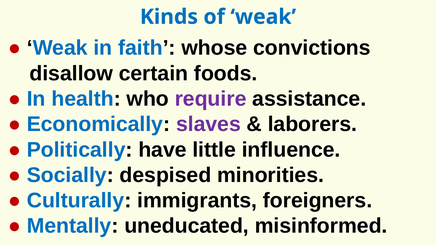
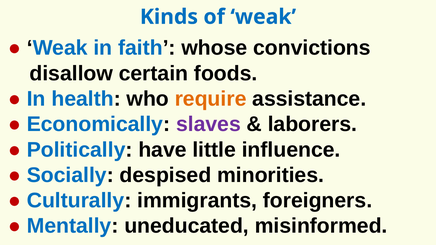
require colour: purple -> orange
